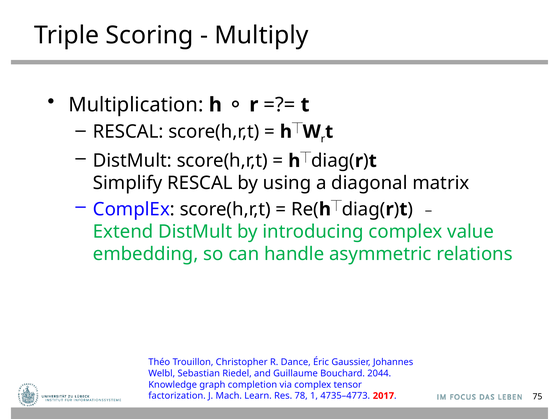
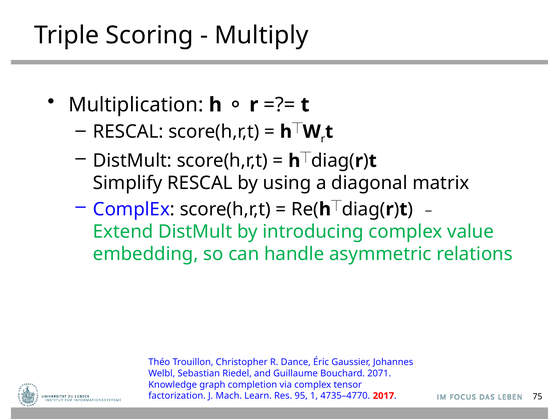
2044: 2044 -> 2071
78: 78 -> 95
4735–4773: 4735–4773 -> 4735–4770
